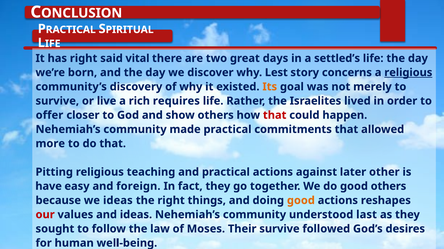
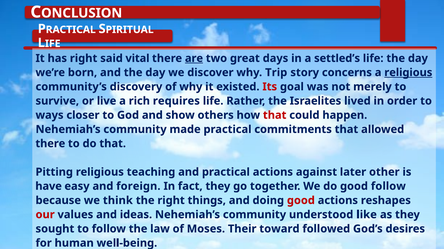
are underline: none -> present
Lest: Lest -> Trip
Its colour: orange -> red
offer: offer -> ways
more at (50, 144): more -> there
good others: others -> follow
we ideas: ideas -> think
good at (301, 201) colour: orange -> red
last: last -> like
Their survive: survive -> toward
